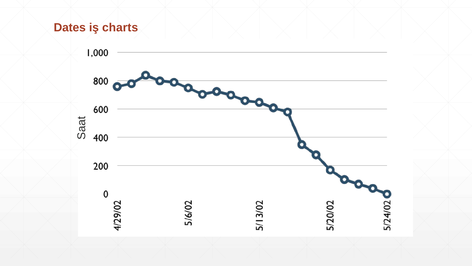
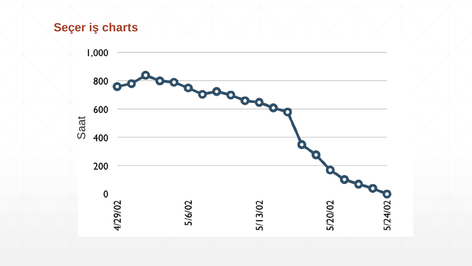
Dates: Dates -> Seçer
